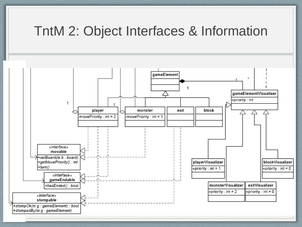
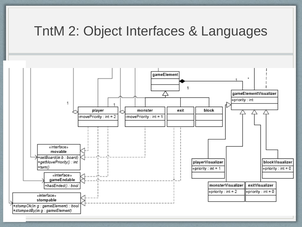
Information: Information -> Languages
